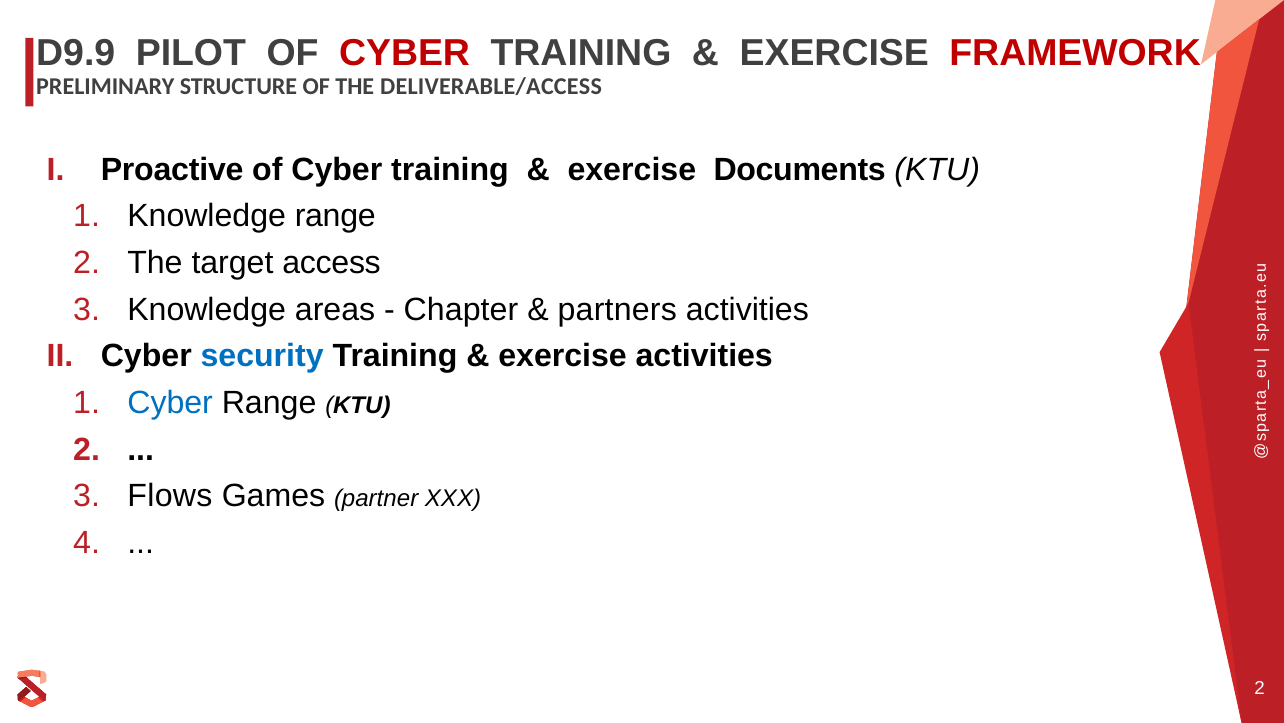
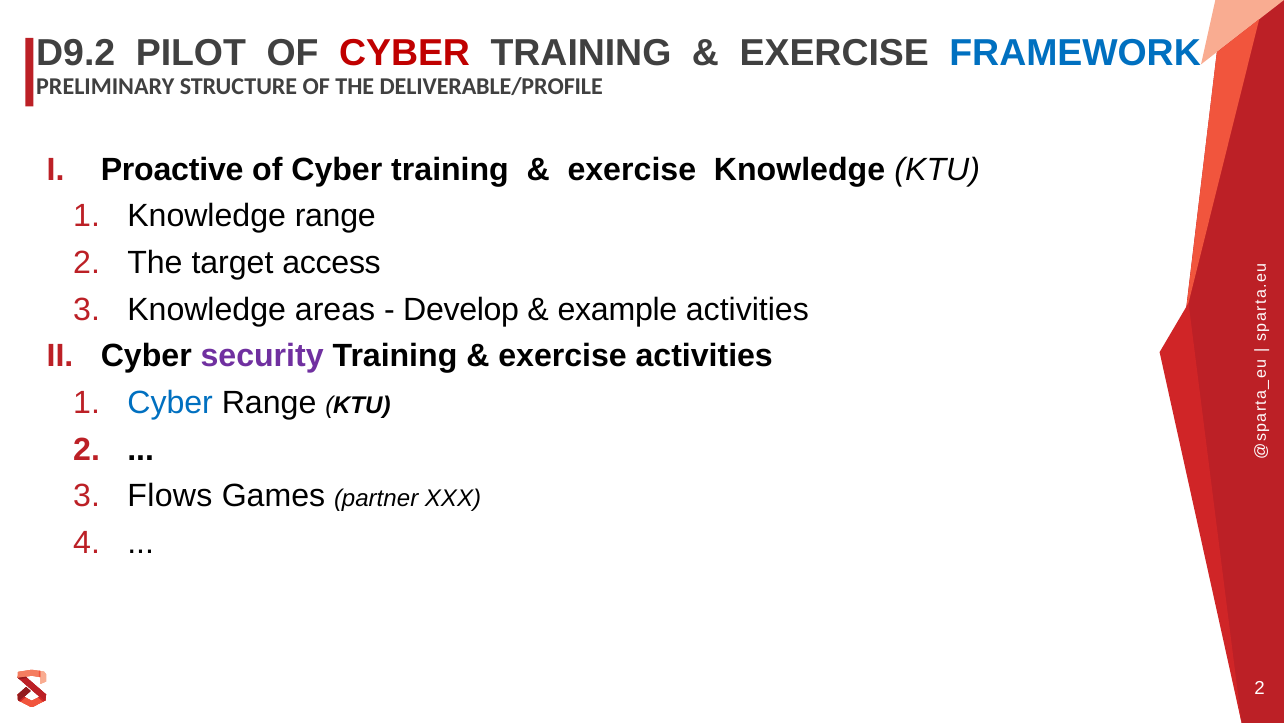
D9.9: D9.9 -> D9.2
FRAMEWORK colour: red -> blue
DELIVERABLE/ACCESS: DELIVERABLE/ACCESS -> DELIVERABLE/PROFILE
exercise Documents: Documents -> Knowledge
Chapter: Chapter -> Develop
partners: partners -> example
security colour: blue -> purple
